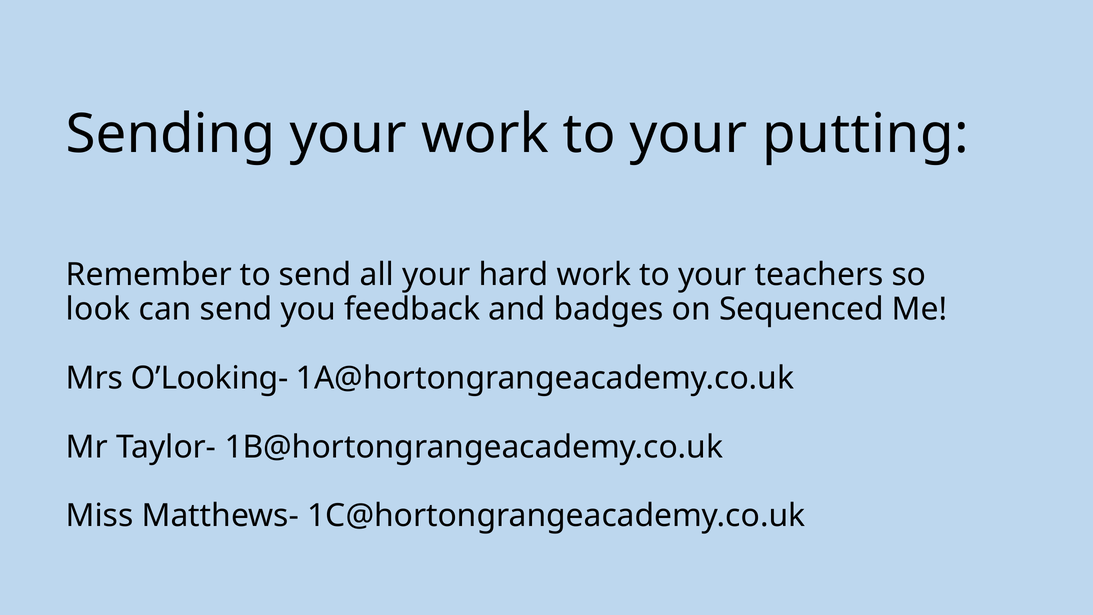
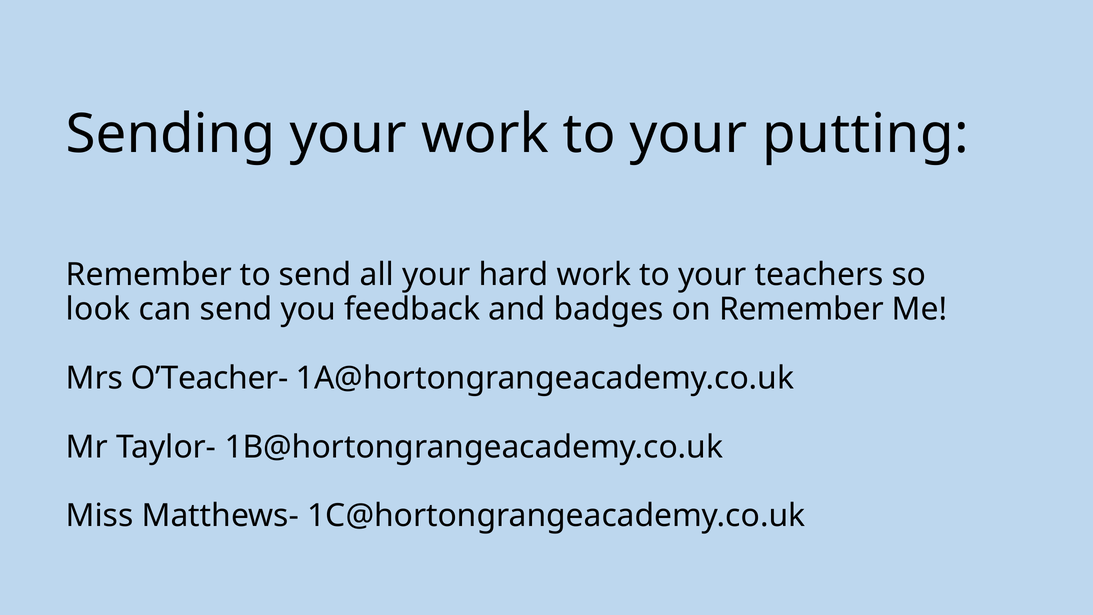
on Sequenced: Sequenced -> Remember
O’Looking-: O’Looking- -> O’Teacher-
